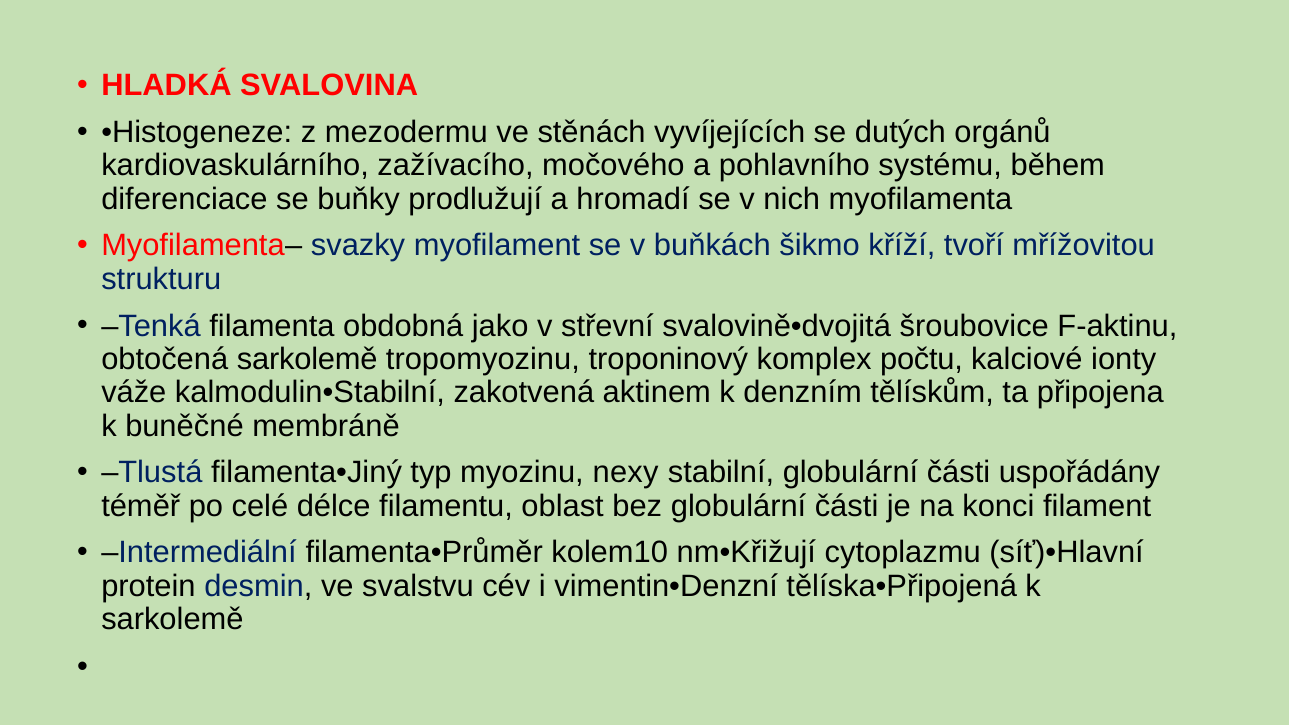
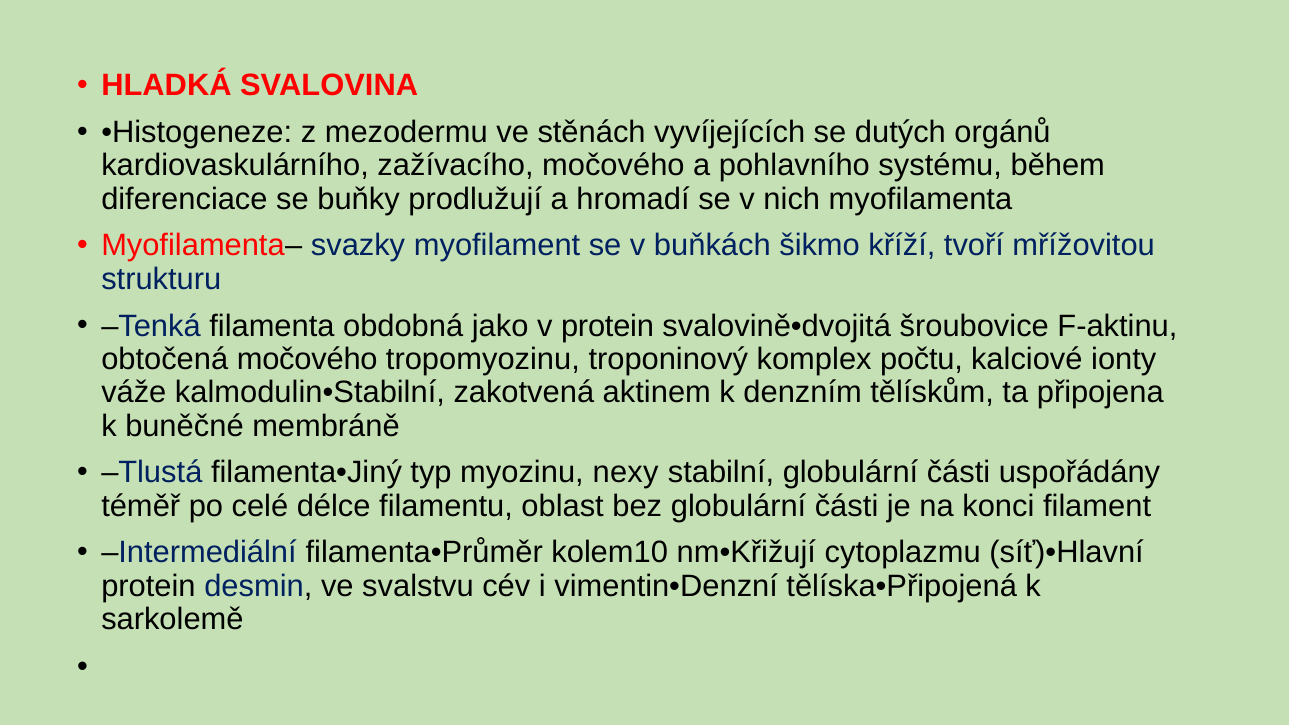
v střevní: střevní -> protein
obtočená sarkolemě: sarkolemě -> močového
